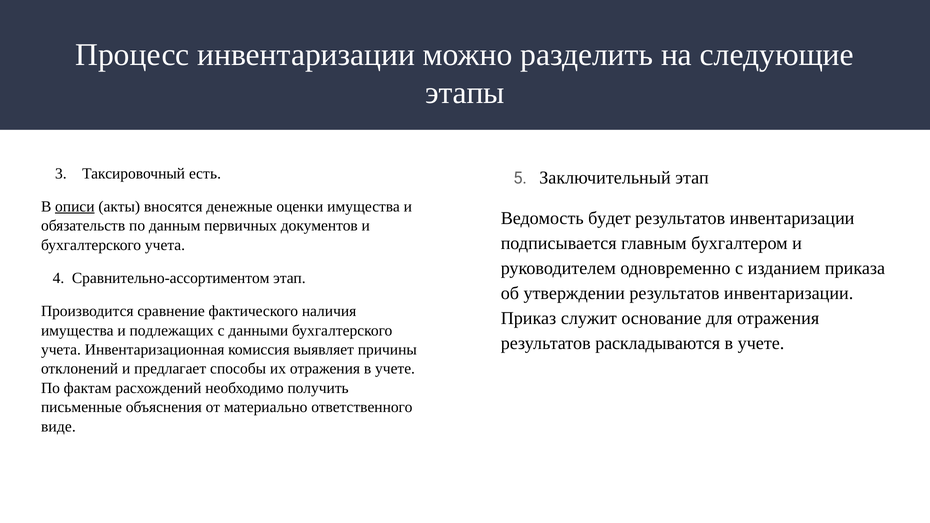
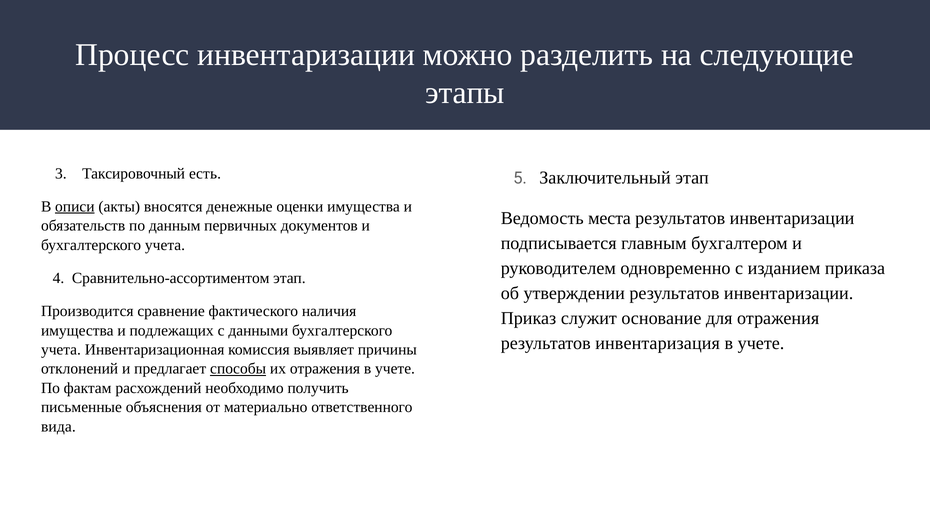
будет: будет -> места
раскладываются: раскладываются -> инвентаризация
способы underline: none -> present
виде: виде -> вида
